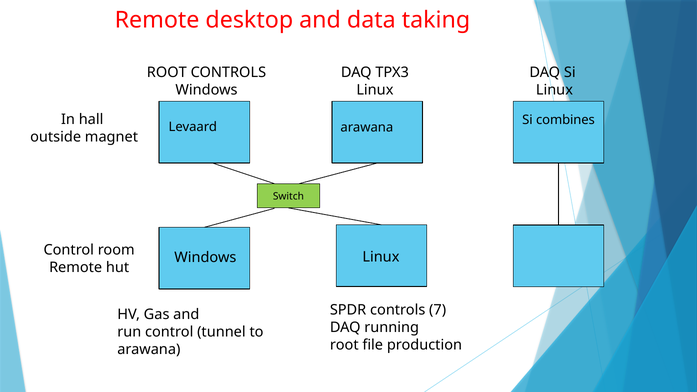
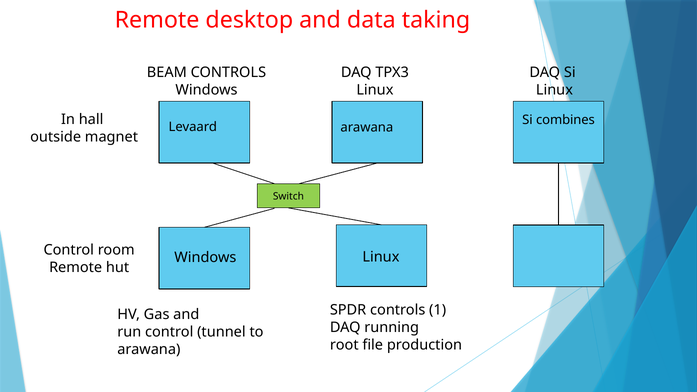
ROOT at (167, 72): ROOT -> BEAM
7: 7 -> 1
